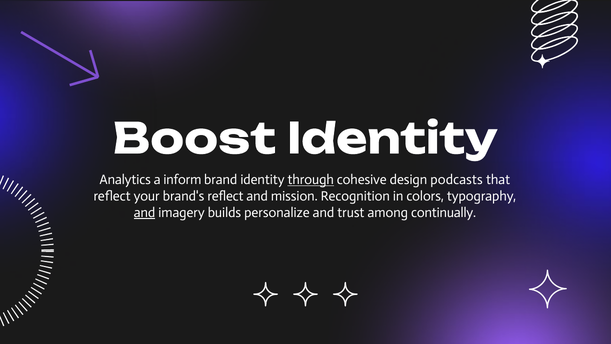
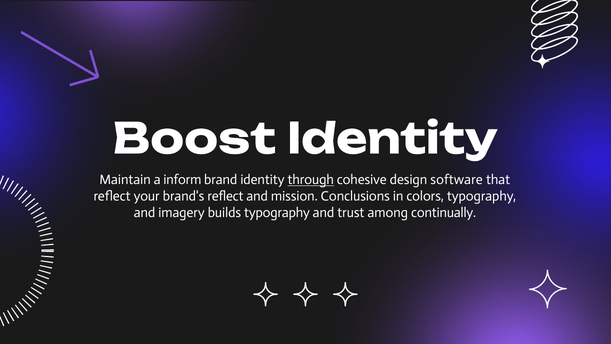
Analytics: Analytics -> Maintain
podcasts: podcasts -> software
Recognition: Recognition -> Conclusions
and at (145, 212) underline: present -> none
builds personalize: personalize -> typography
